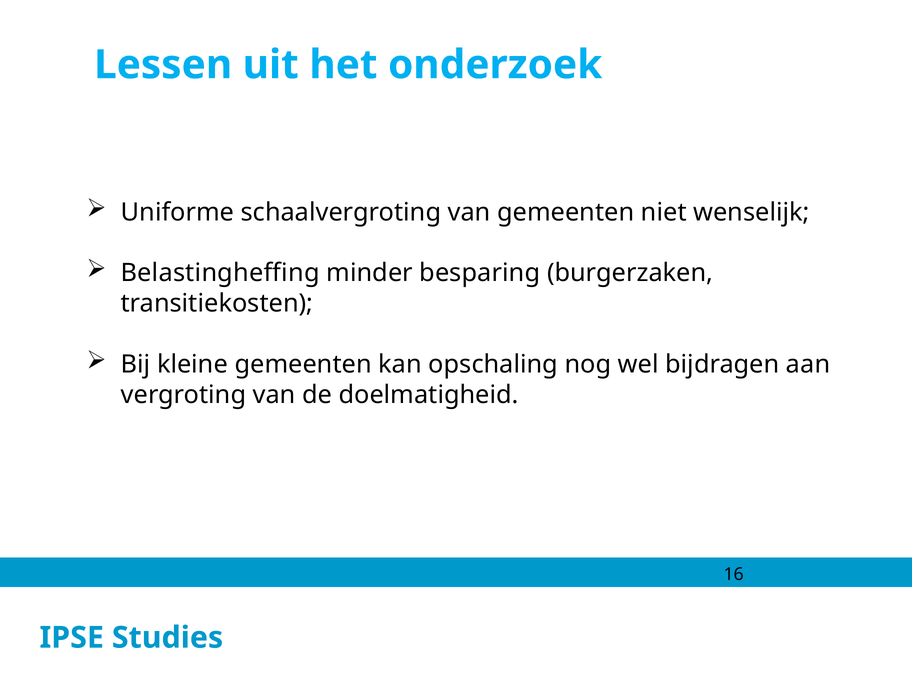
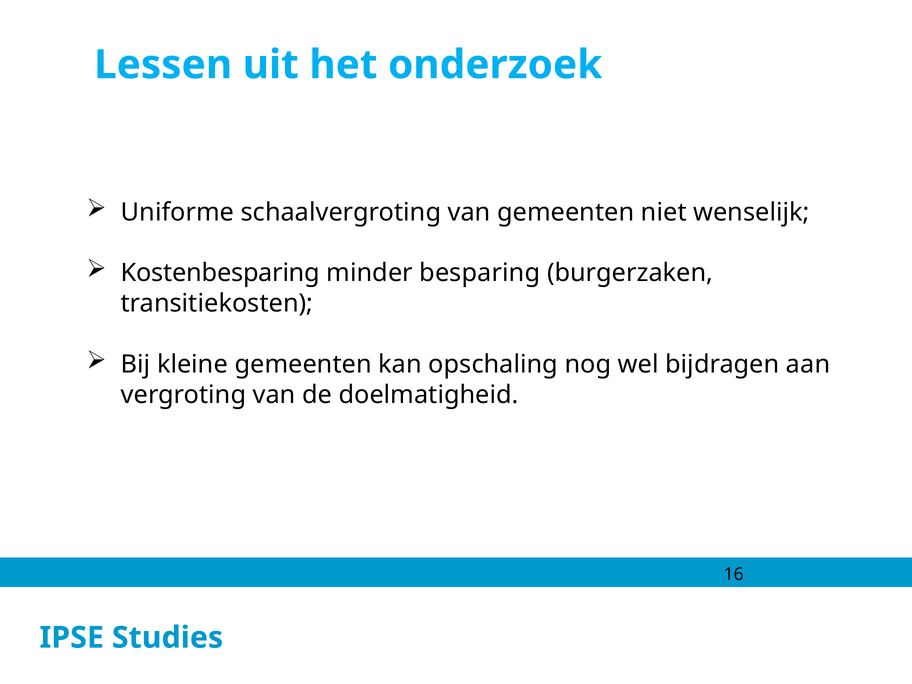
Belastingheffing: Belastingheffing -> Kostenbesparing
